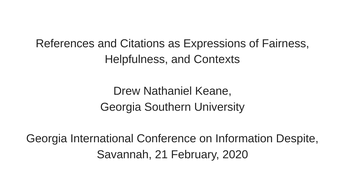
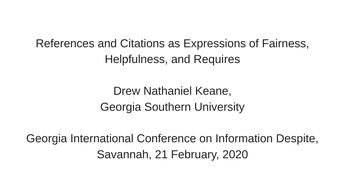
Contexts: Contexts -> Requires
